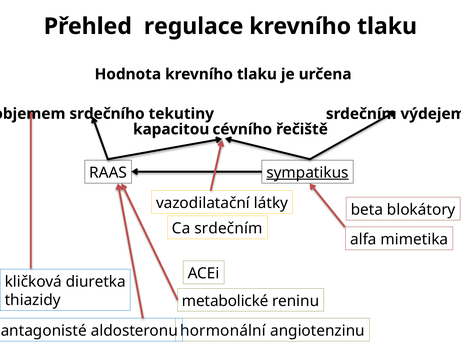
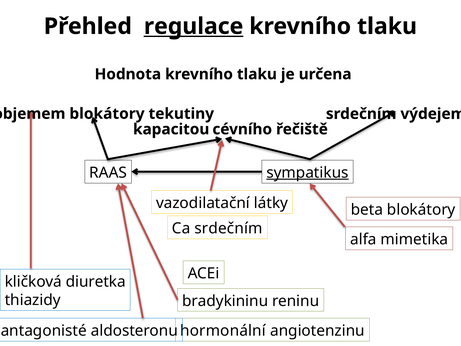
regulace underline: none -> present
srdečního at (107, 114): srdečního -> blokátory
metabolické: metabolické -> bradykininu
